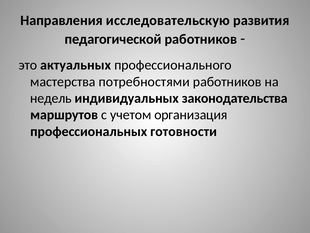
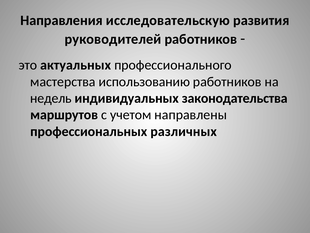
педагогической: педагогической -> руководителей
потребностями: потребностями -> использованию
организация: организация -> направлены
готовности: готовности -> различных
